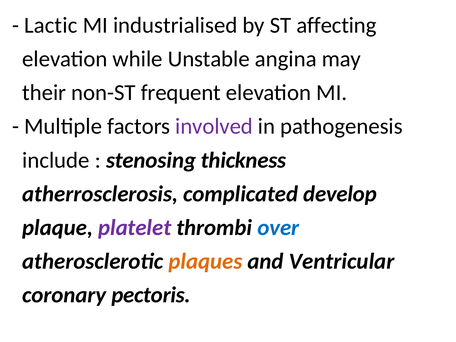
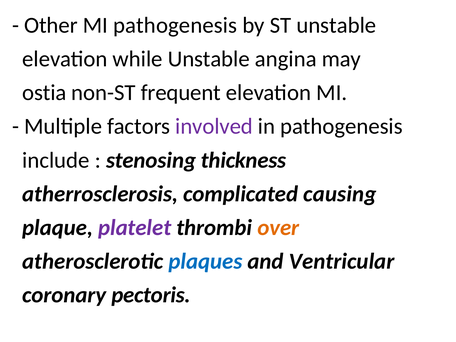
Lactic: Lactic -> Other
MI industrialised: industrialised -> pathogenesis
ST affecting: affecting -> unstable
their: their -> ostia
develop: develop -> causing
over colour: blue -> orange
plaques colour: orange -> blue
